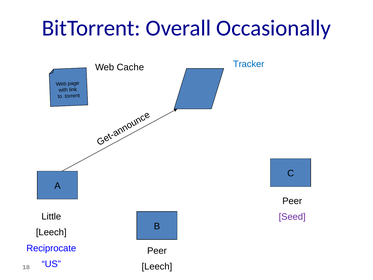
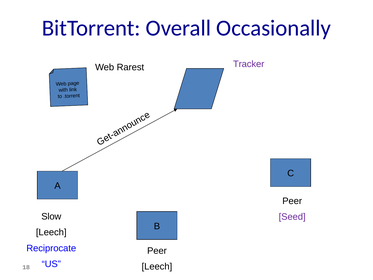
Tracker colour: blue -> purple
Cache: Cache -> Rarest
Little: Little -> Slow
